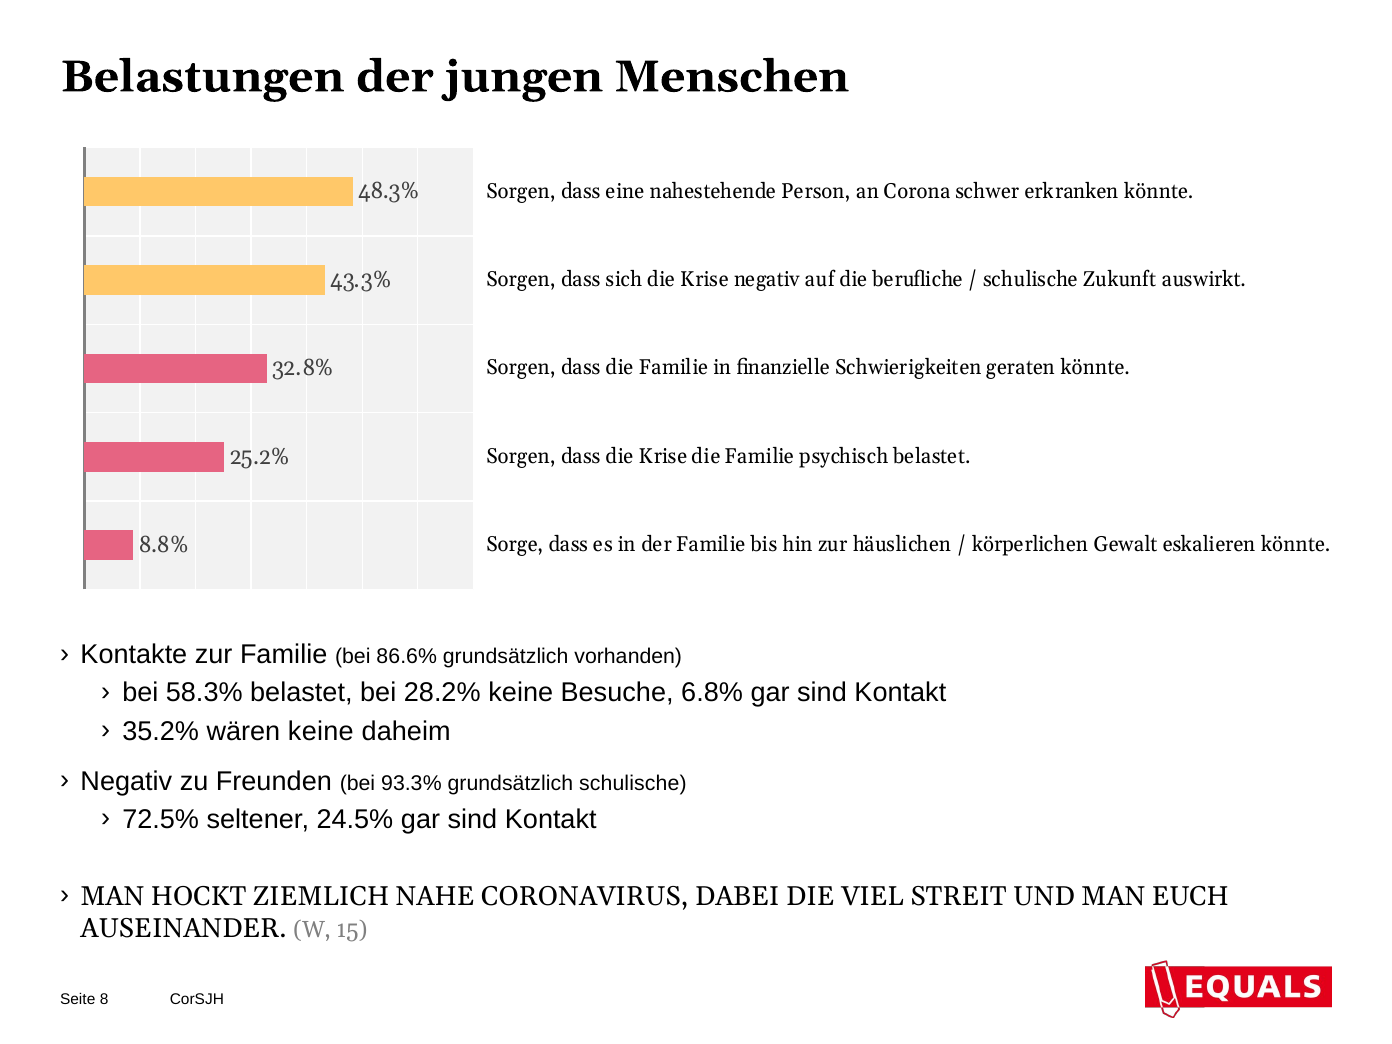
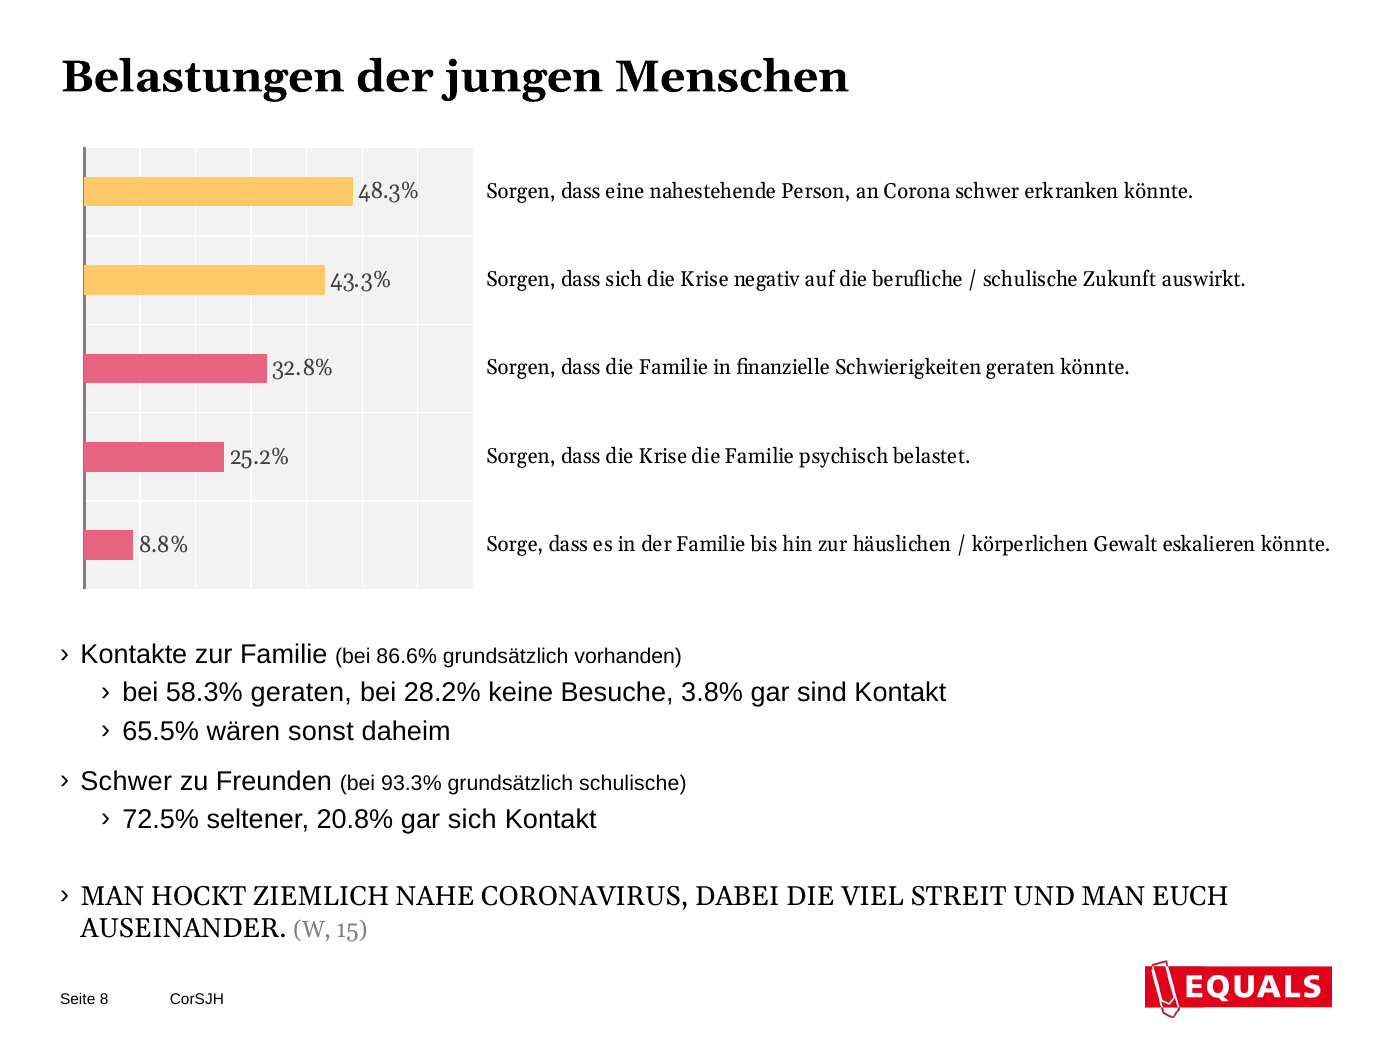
58.3% belastet: belastet -> geraten
6.8%: 6.8% -> 3.8%
35.2%: 35.2% -> 65.5%
wären keine: keine -> sonst
Negativ at (126, 781): Negativ -> Schwer
24.5%: 24.5% -> 20.8%
sind at (472, 819): sind -> sich
